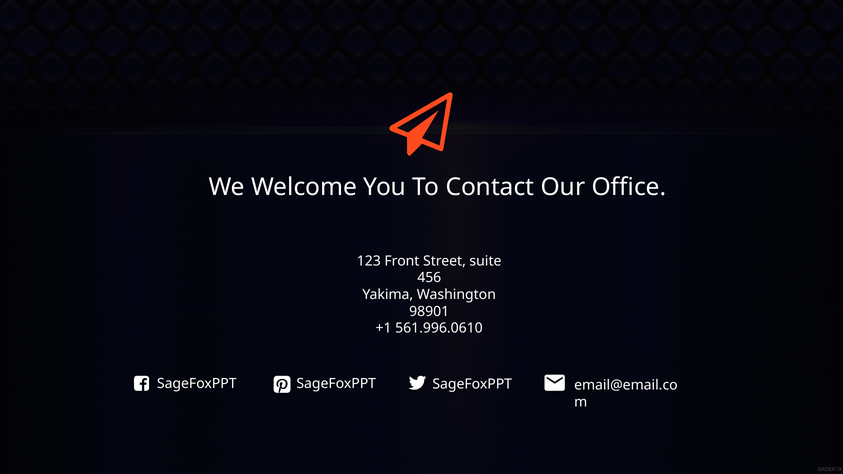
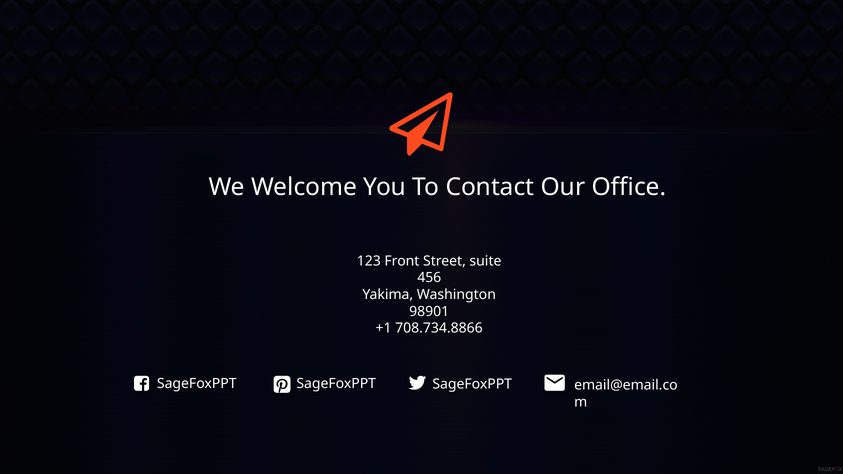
561.996.0610: 561.996.0610 -> 708.734.8866
